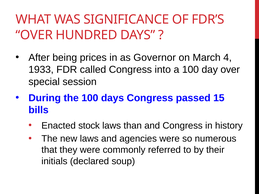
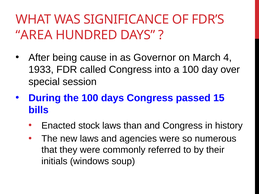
OVER at (34, 35): OVER -> AREA
prices: prices -> cause
declared: declared -> windows
